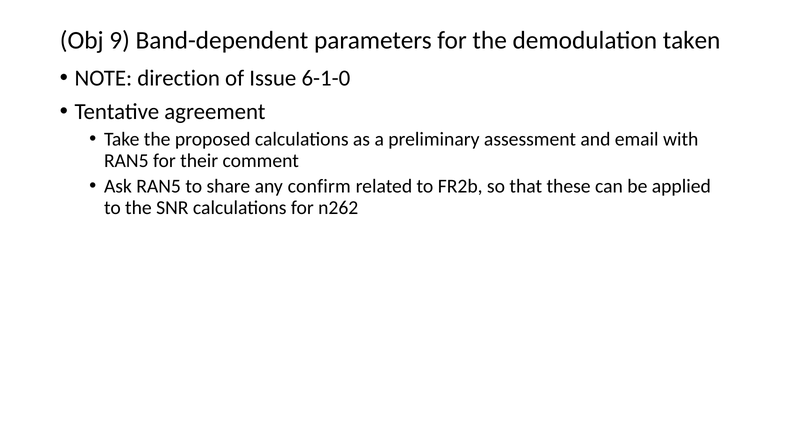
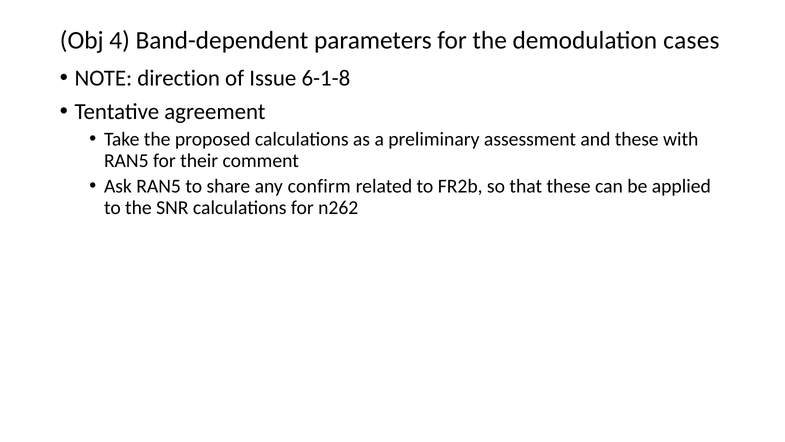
9: 9 -> 4
taken: taken -> cases
6-1-0: 6-1-0 -> 6-1-8
and email: email -> these
